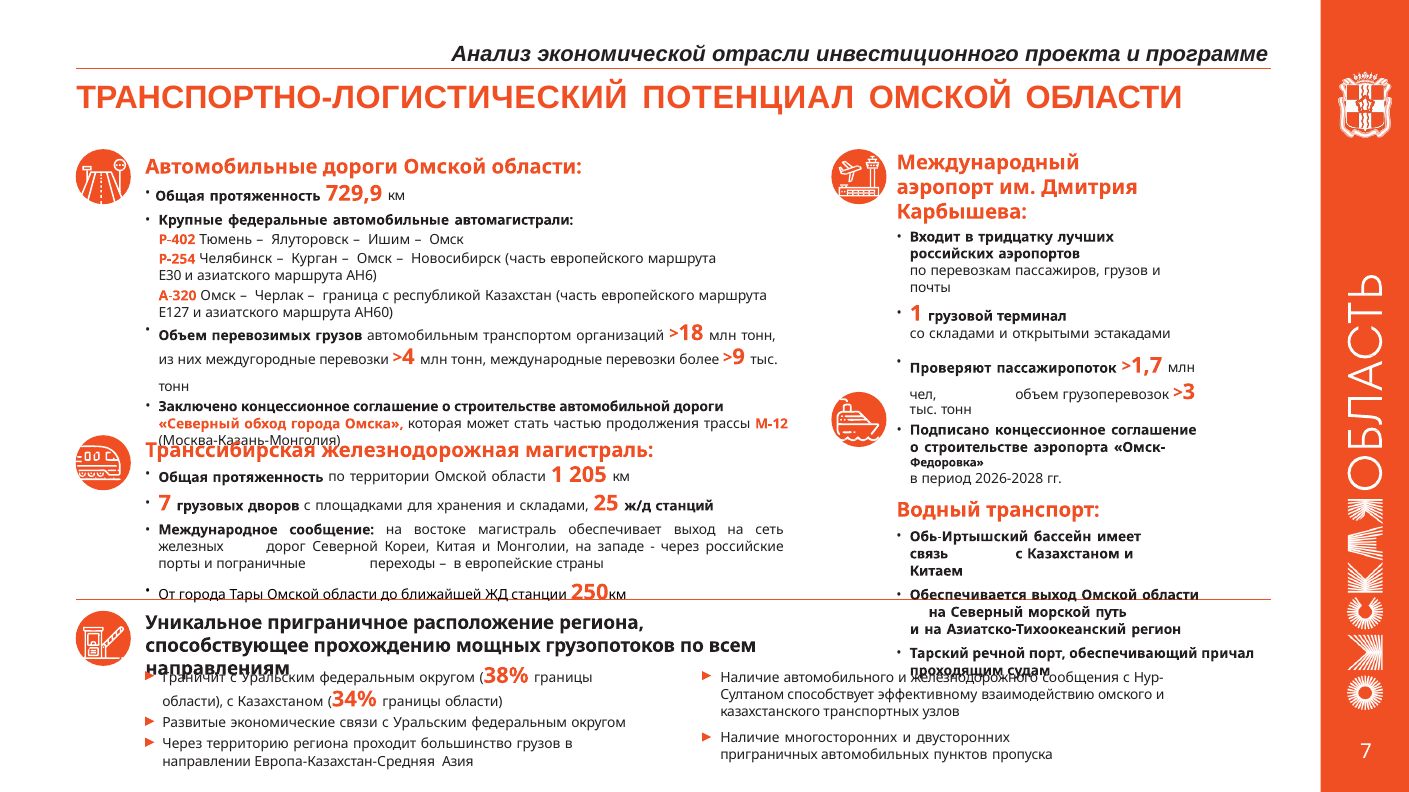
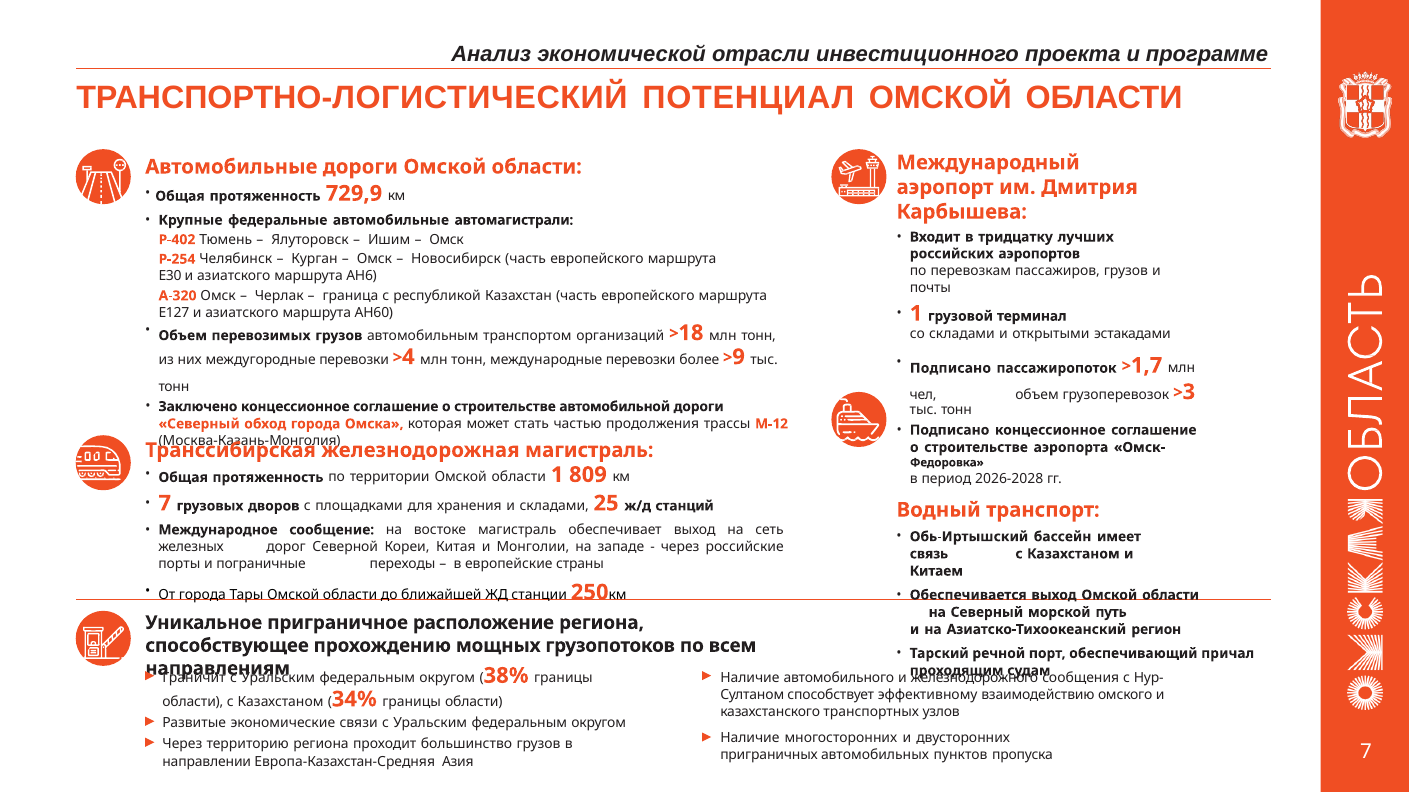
Проверяют at (951, 368): Проверяют -> Подписано
205: 205 -> 809
